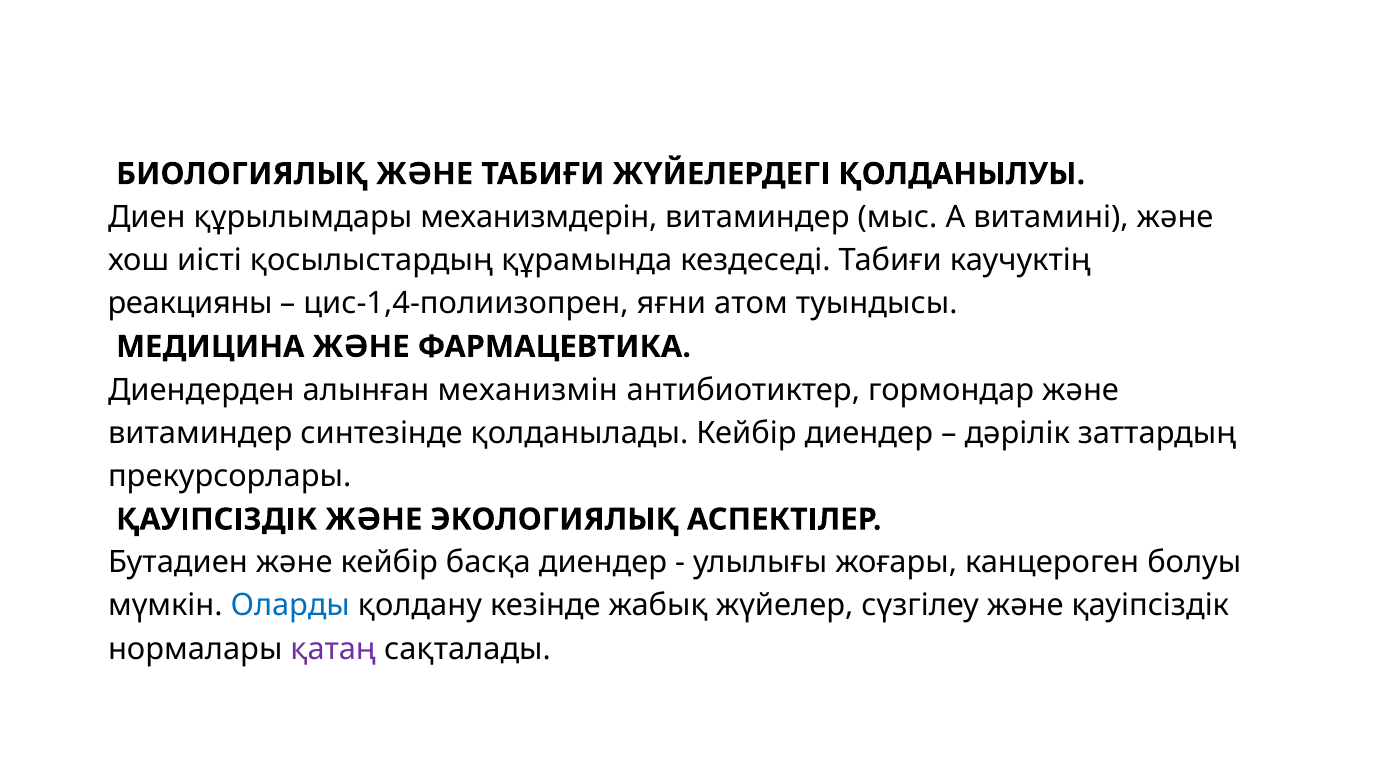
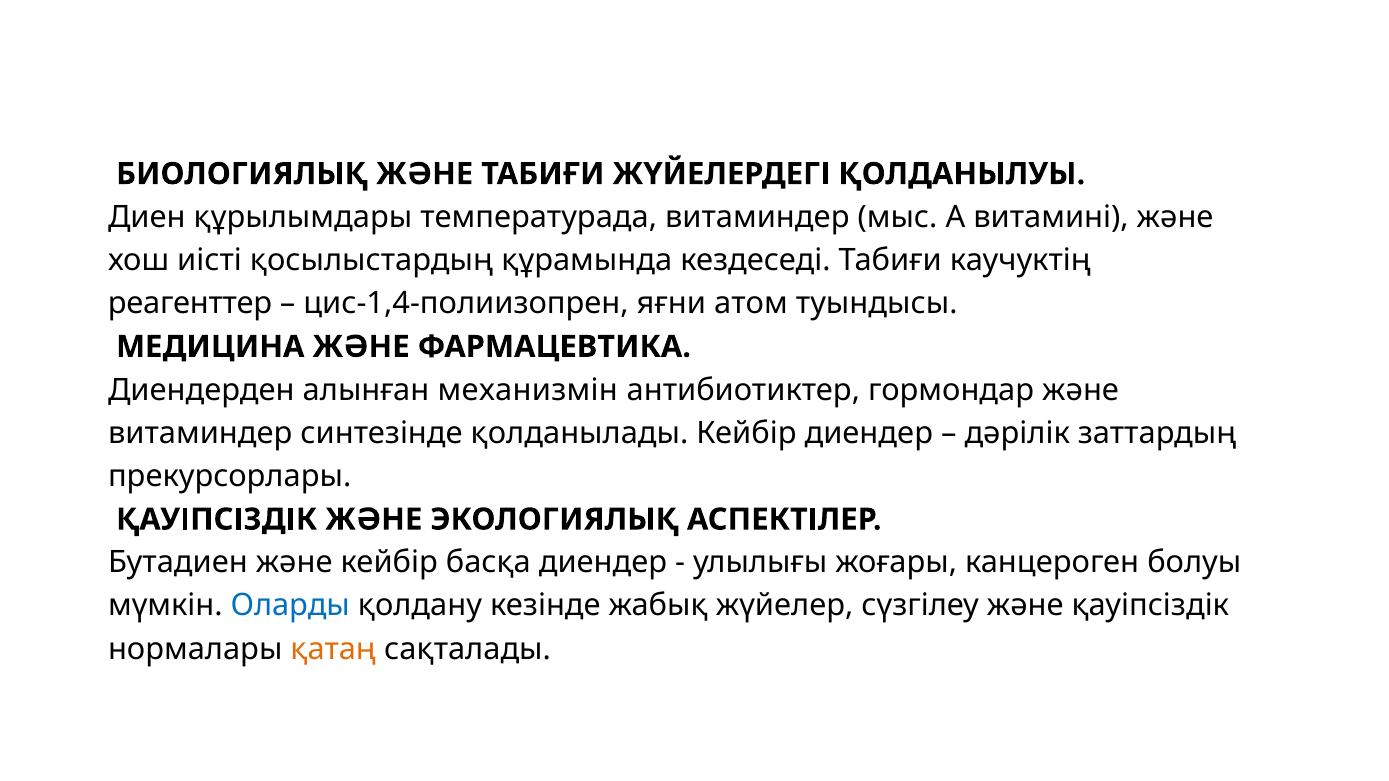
механизмдерін: механизмдерін -> температурада
реакцияны: реакцияны -> реагенттер
қатаң colour: purple -> orange
